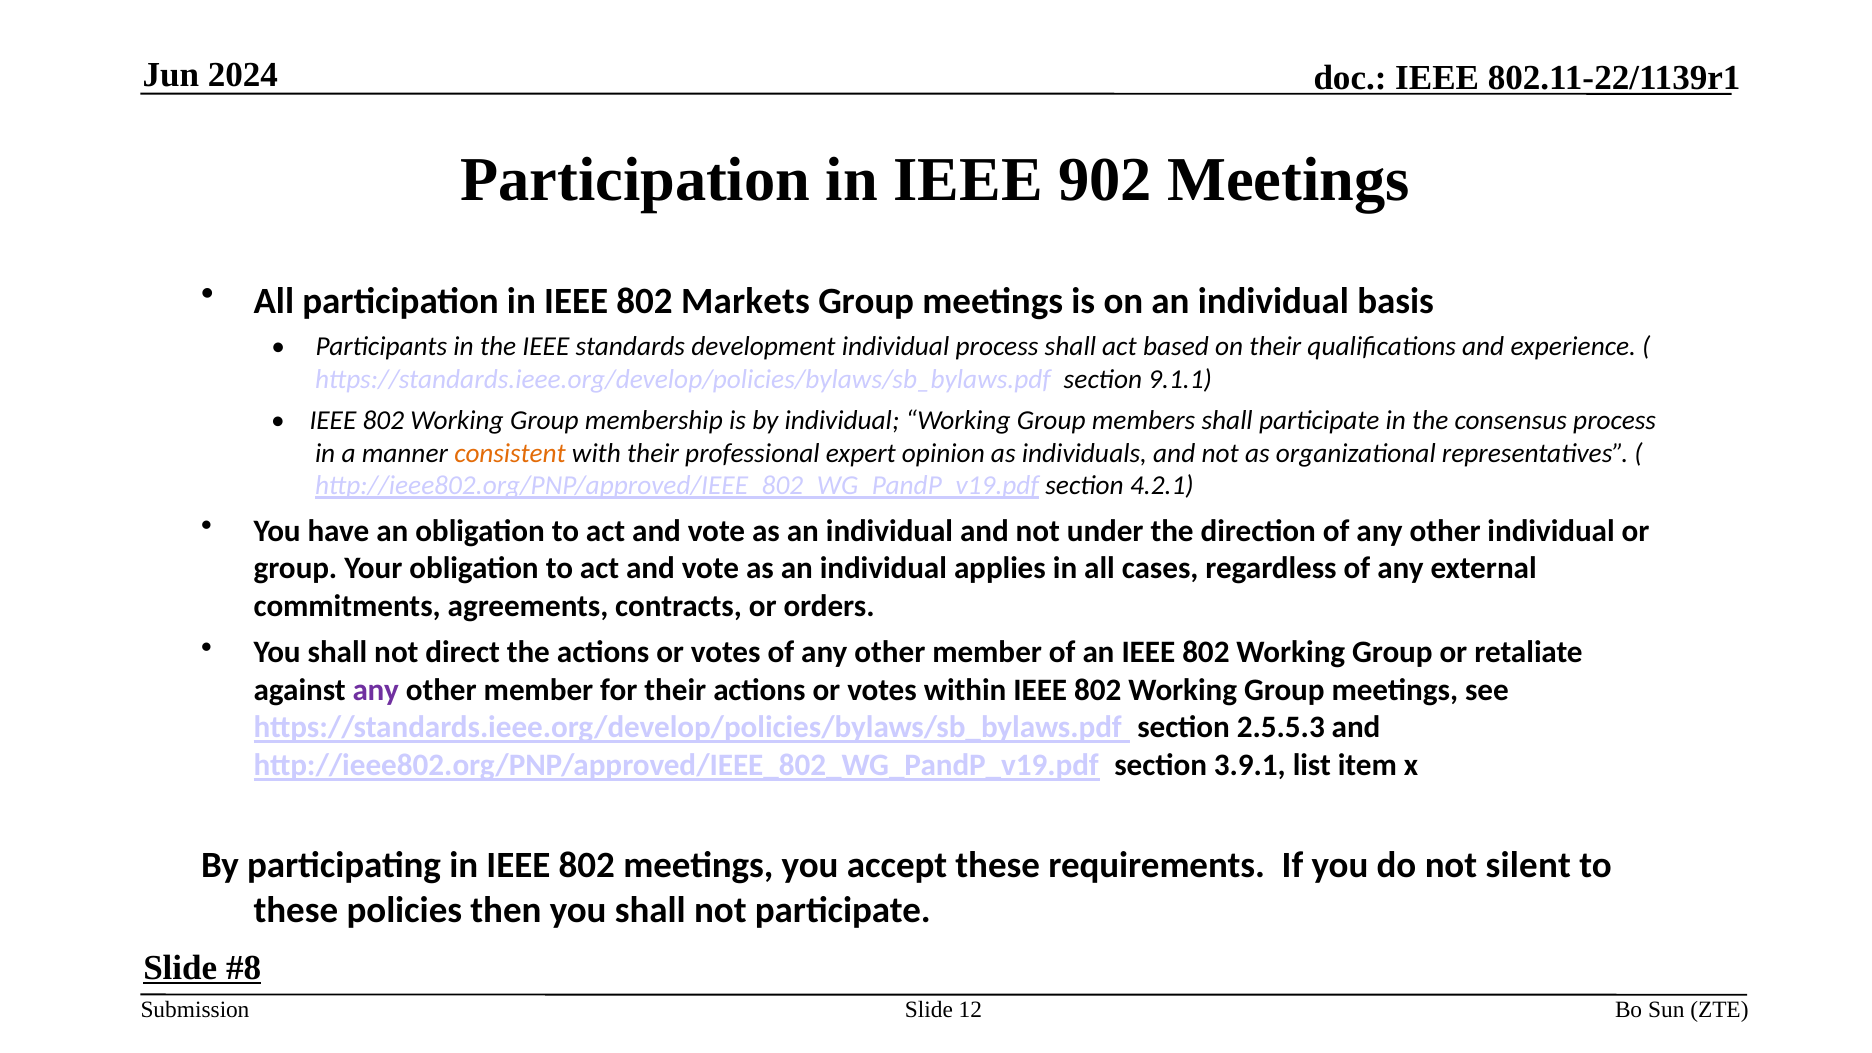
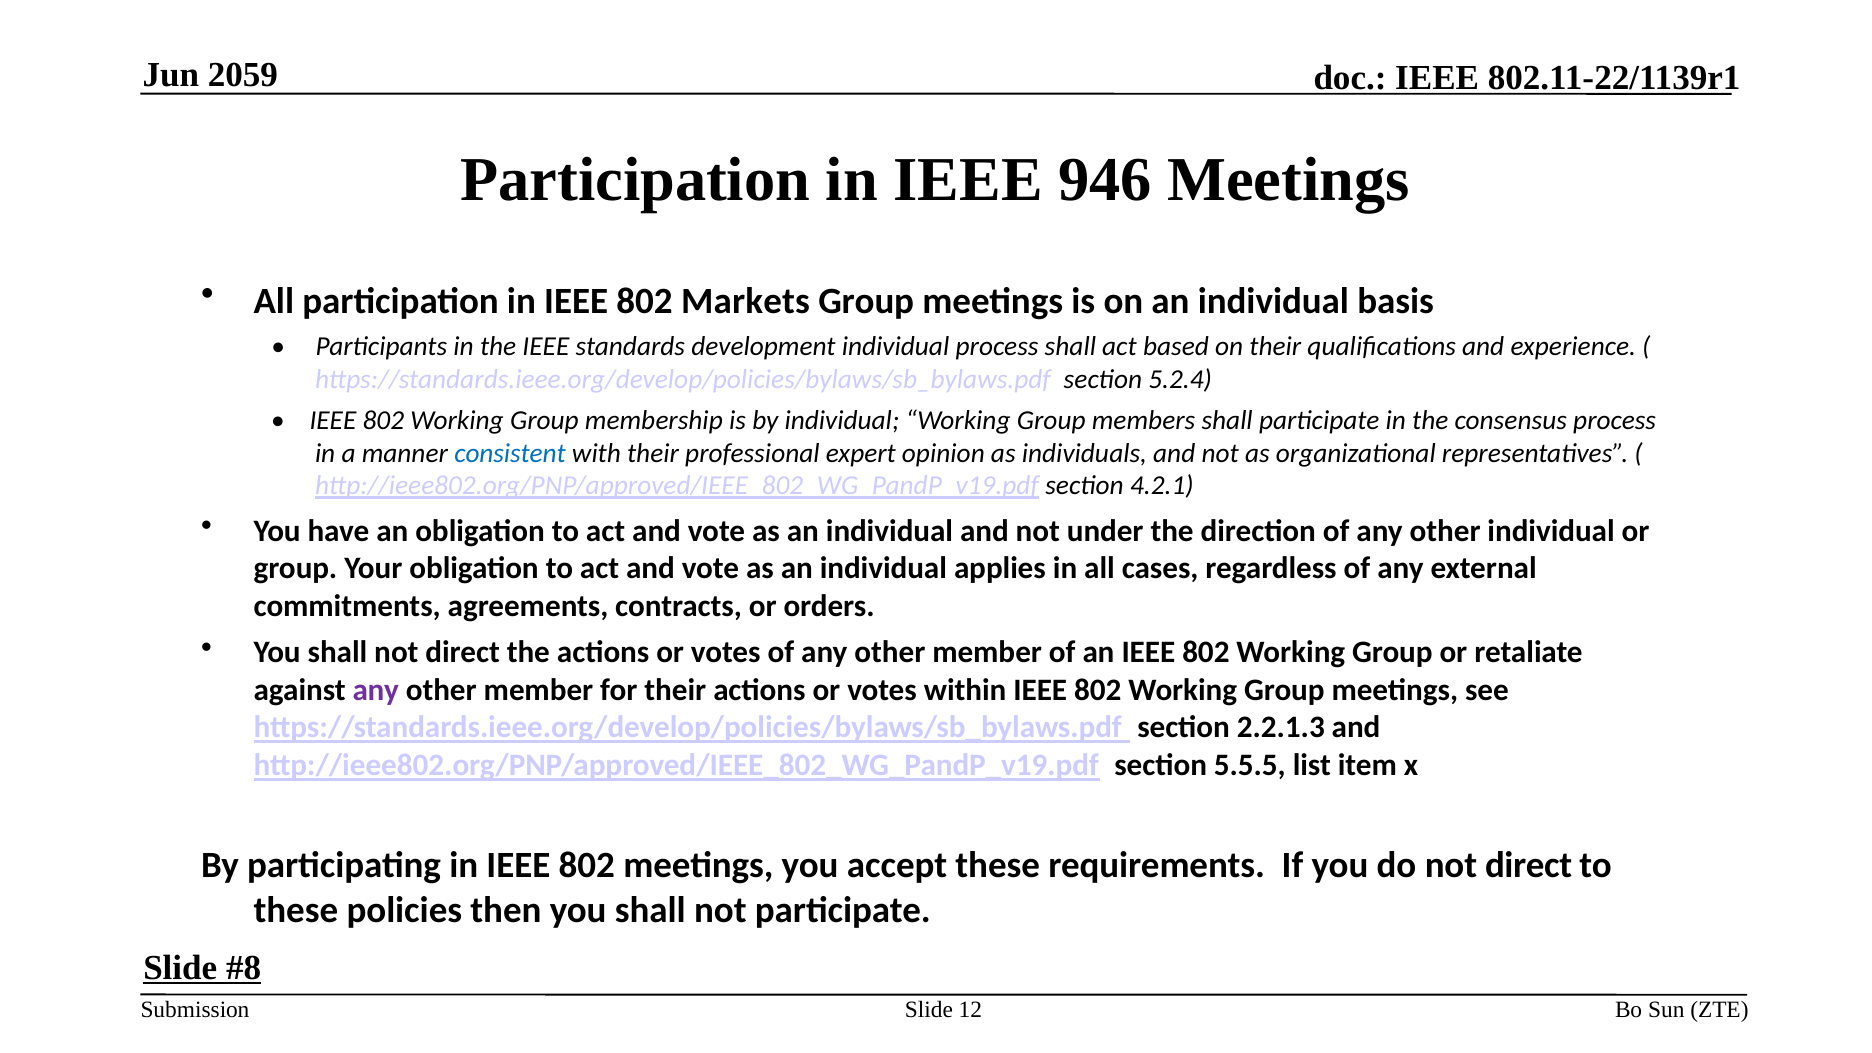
2024: 2024 -> 2059
902: 902 -> 946
9.1.1: 9.1.1 -> 5.2.4
consistent colour: orange -> blue
2.5.5.3: 2.5.5.3 -> 2.2.1.3
3.9.1: 3.9.1 -> 5.5.5
do not silent: silent -> direct
